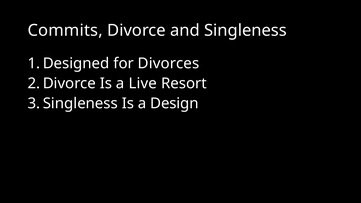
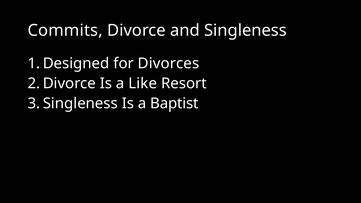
Live: Live -> Like
Design: Design -> Baptist
